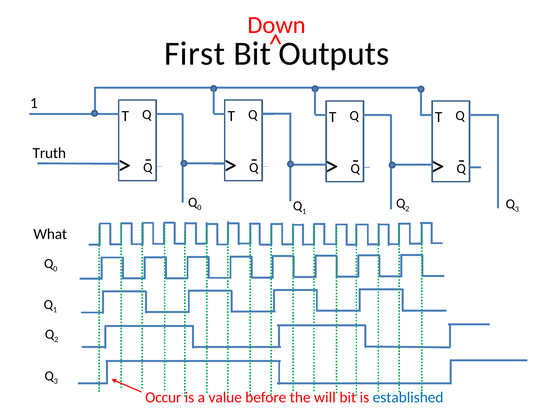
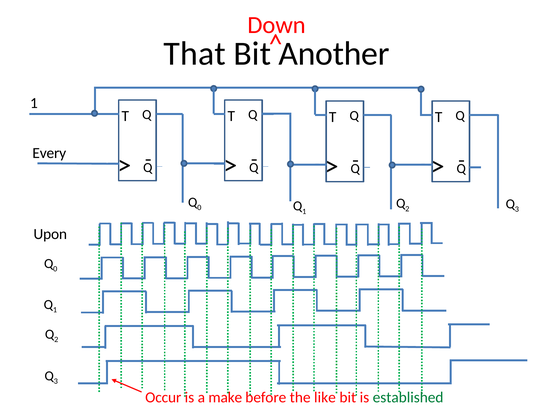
First: First -> That
Outputs: Outputs -> Another
Truth: Truth -> Every
What: What -> Upon
value: value -> make
will: will -> like
established colour: blue -> green
